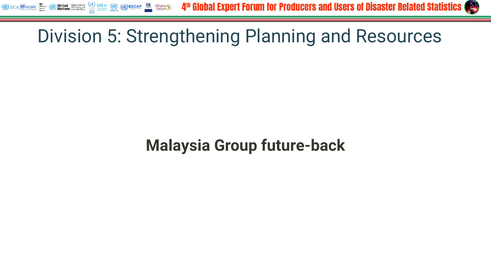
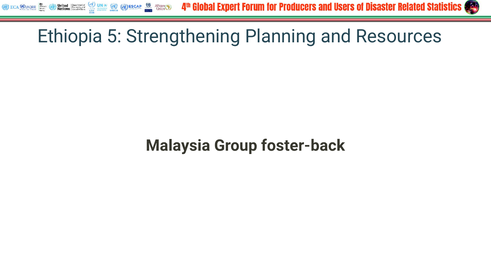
Division: Division -> Ethiopia
future-back: future-back -> foster-back
